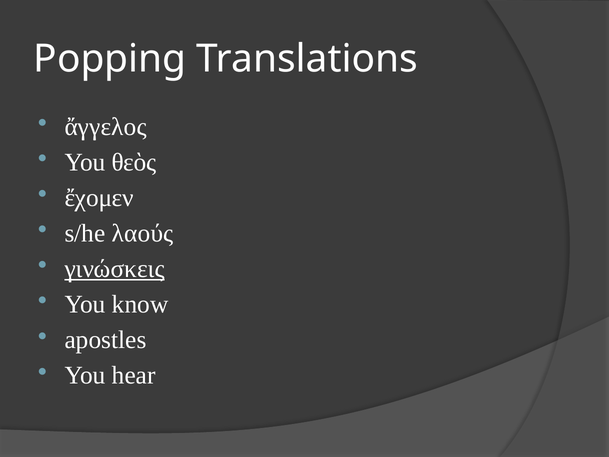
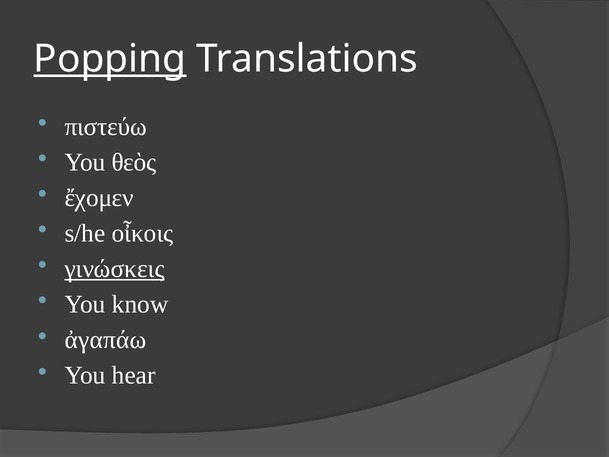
Popping underline: none -> present
ἄγγελος: ἄγγελος -> πιστεύω
λαούς: λαούς -> οἶκοις
apostles: apostles -> ἀγαπάω
